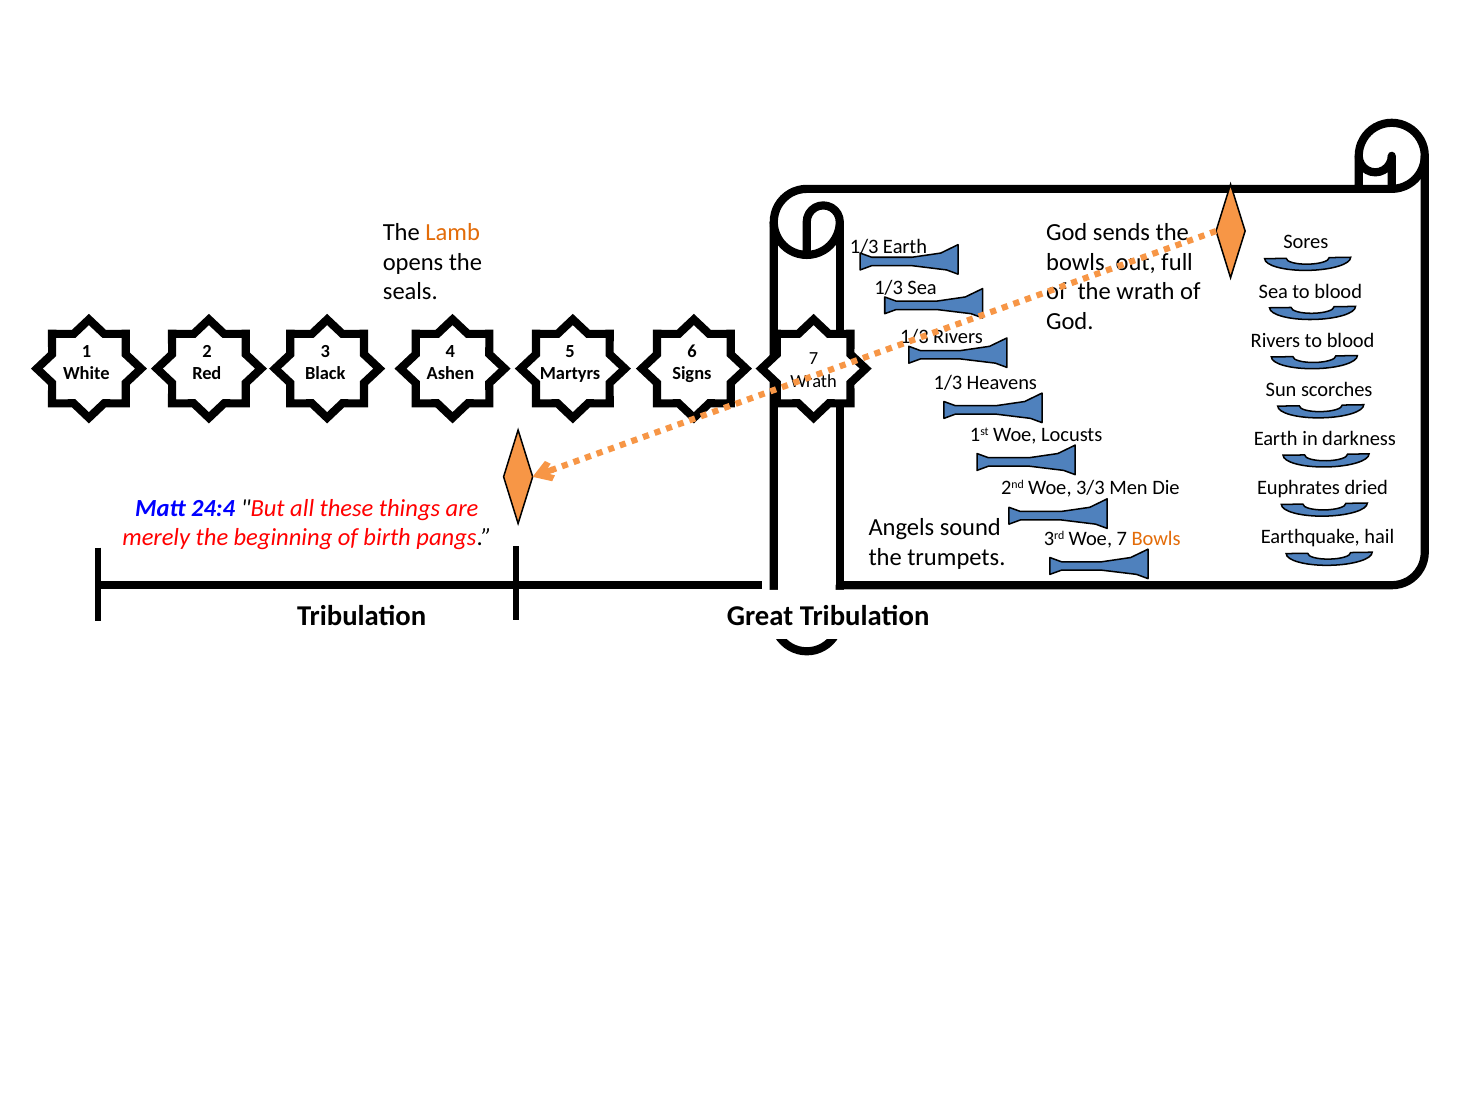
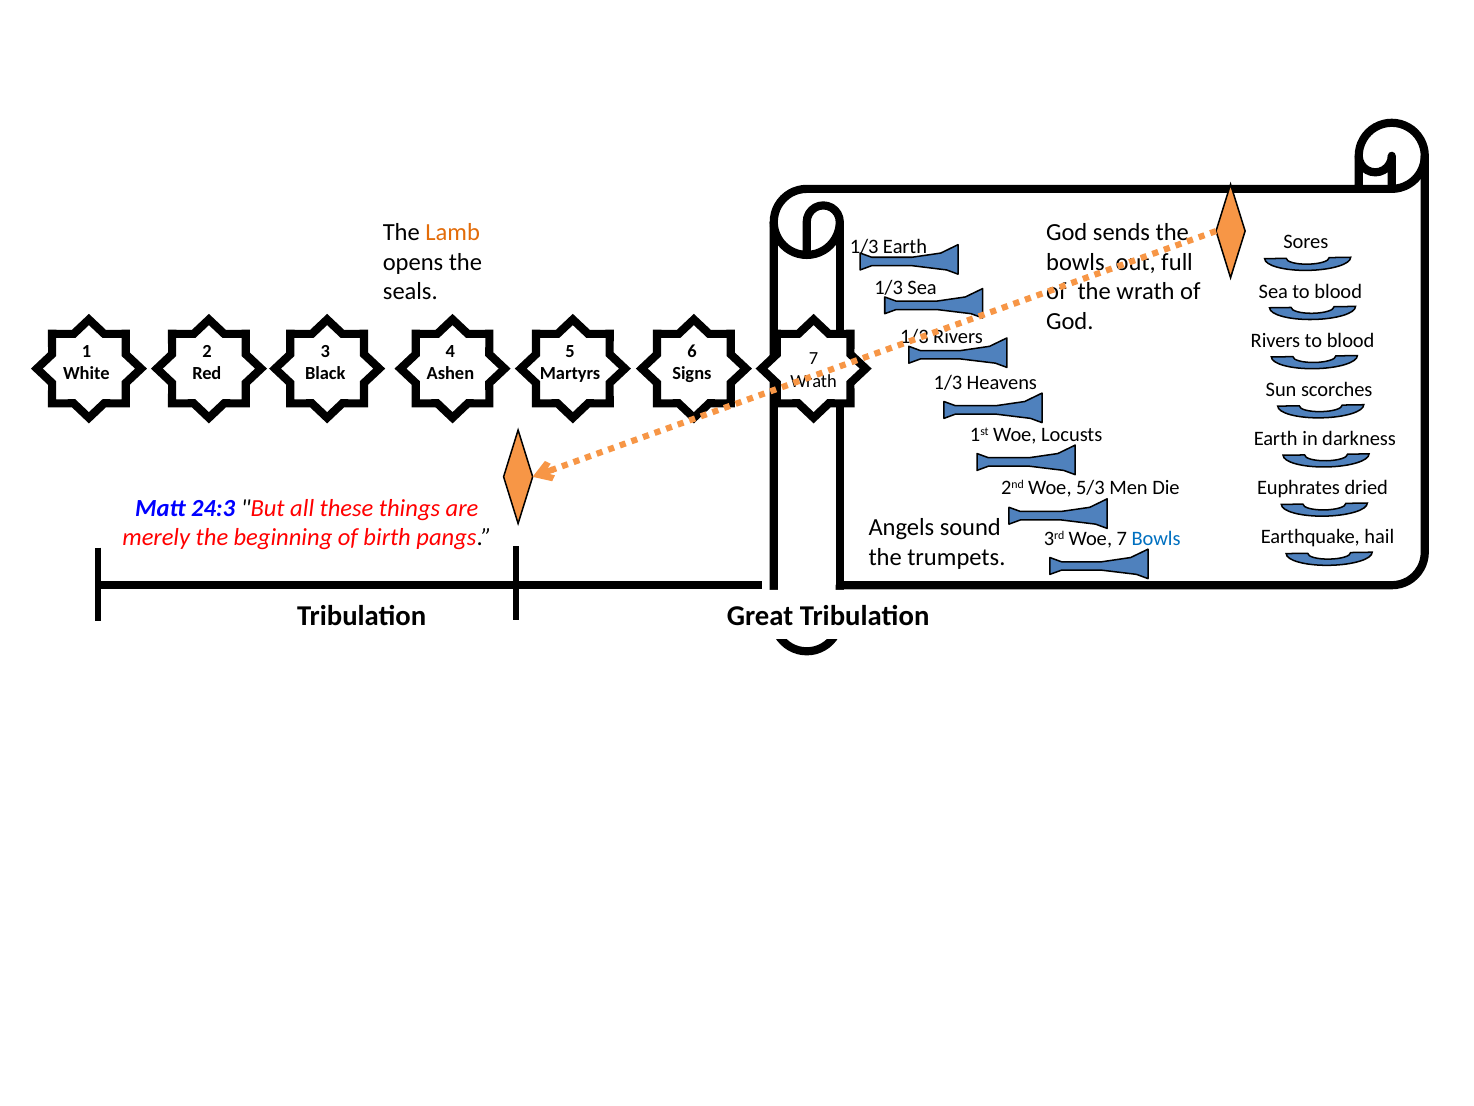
3/3: 3/3 -> 5/3
24:4: 24:4 -> 24:3
Bowls at (1156, 538) colour: orange -> blue
